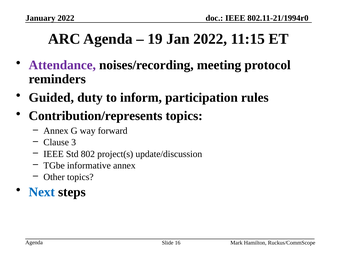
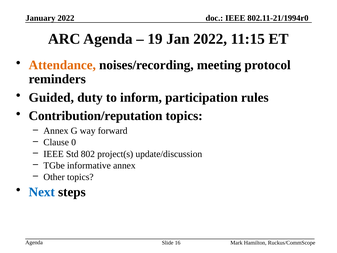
Attendance colour: purple -> orange
Contribution/represents: Contribution/represents -> Contribution/reputation
3: 3 -> 0
